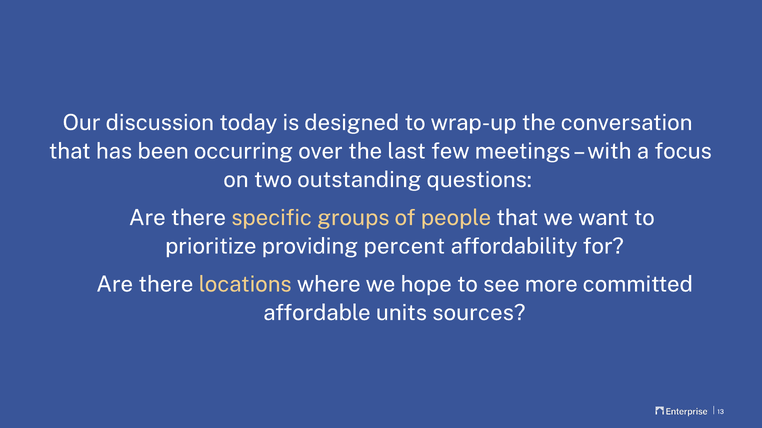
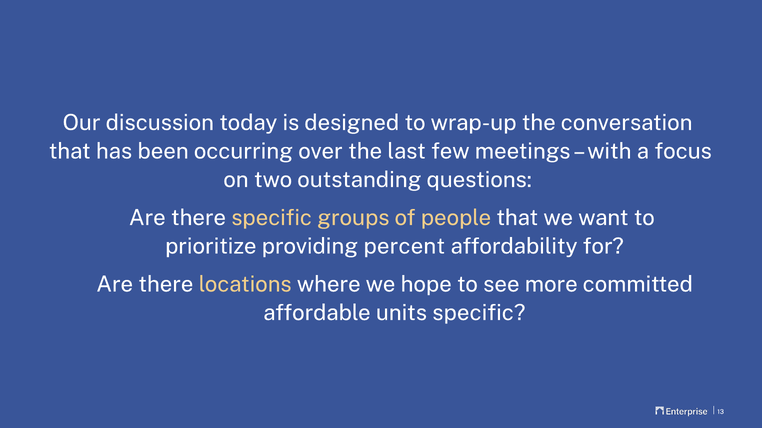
units sources: sources -> specific
